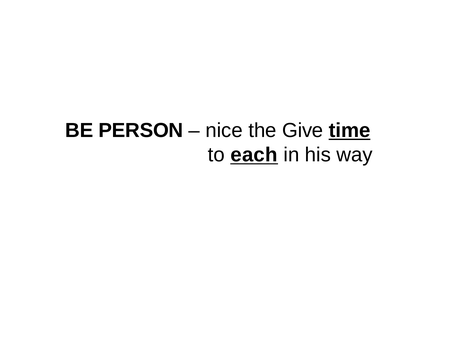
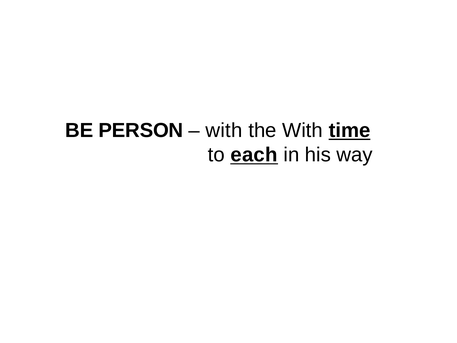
nice at (224, 130): nice -> with
the Give: Give -> With
